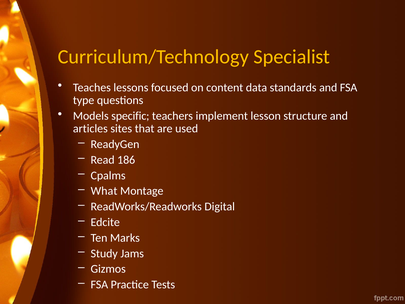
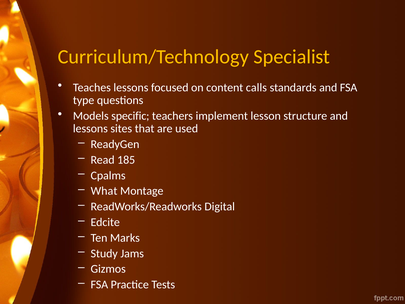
data: data -> calls
articles at (90, 129): articles -> lessons
186: 186 -> 185
